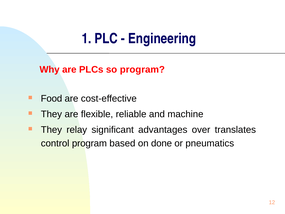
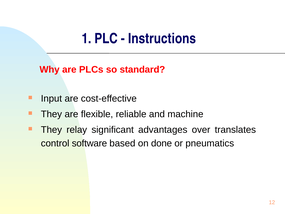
Engineering: Engineering -> Instructions
so program: program -> standard
Food: Food -> Input
control program: program -> software
